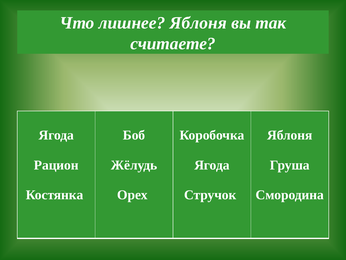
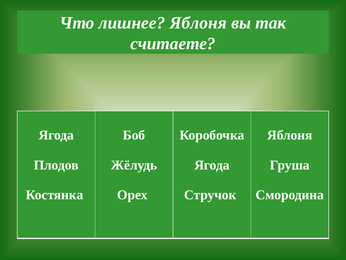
Рацион: Рацион -> Плодов
